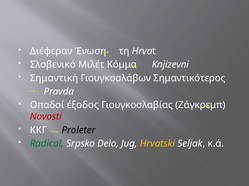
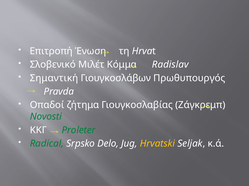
Διέφεραν: Διέφεραν -> Επιτροπή
Knjizevni: Knjizevni -> Radislav
Σημαντικότερος: Σημαντικότερος -> Πρωθυπουργός
έξοδος: έξοδος -> ζήτημα
Novosti colour: red -> green
Proleter colour: black -> green
